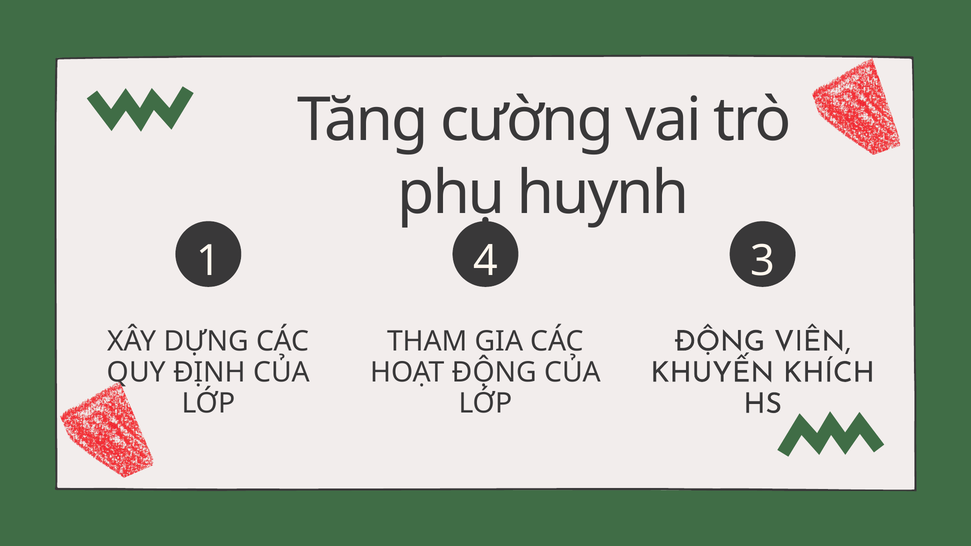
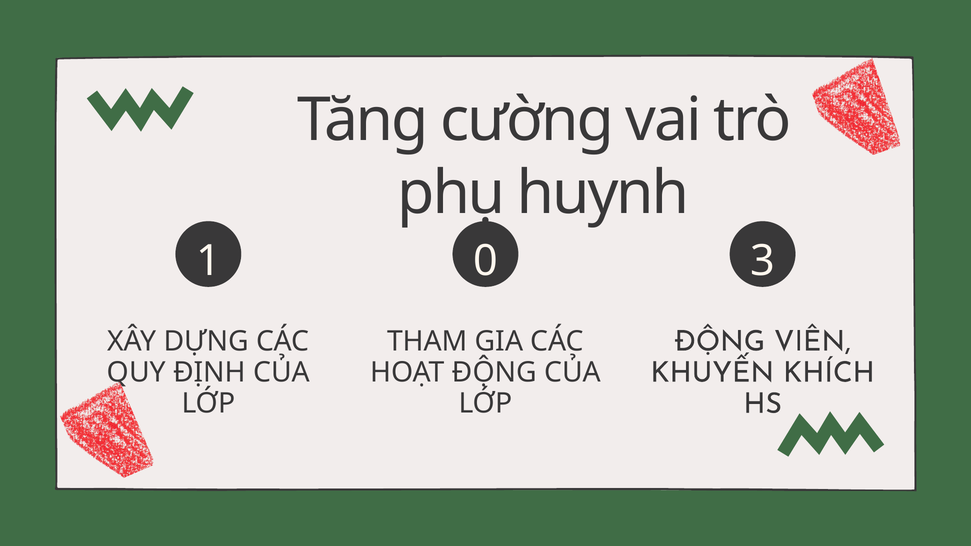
4: 4 -> 0
